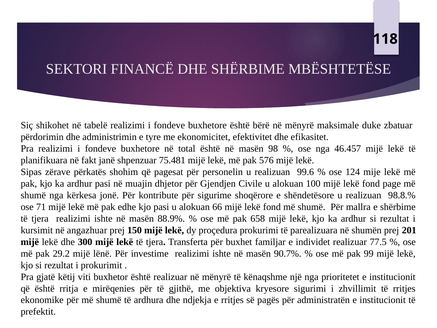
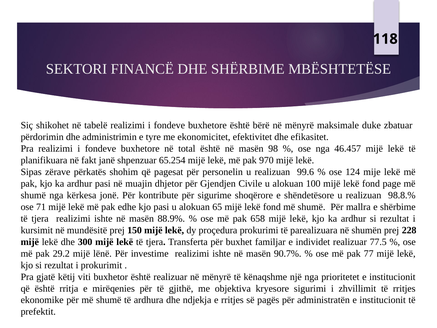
75.481: 75.481 -> 65.254
576: 576 -> 970
66: 66 -> 65
angazhuar: angazhuar -> mundësitë
201: 201 -> 228
99: 99 -> 77
